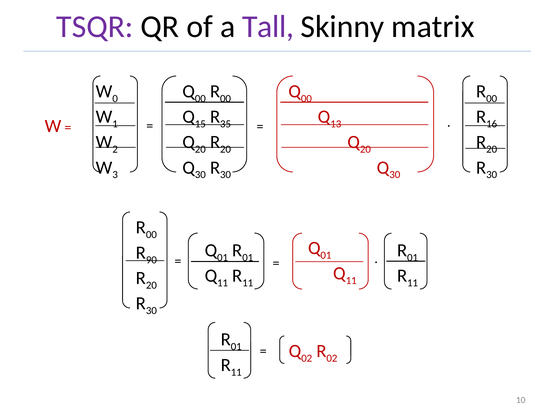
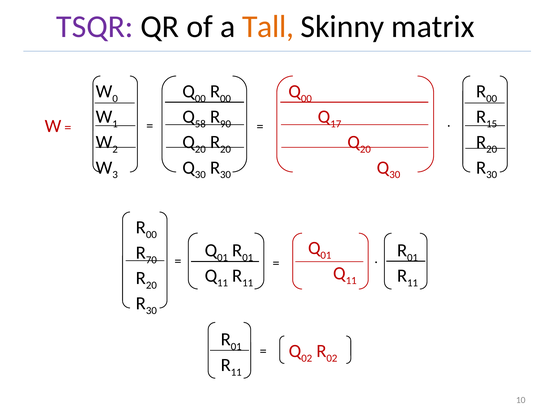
Tall colour: purple -> orange
15: 15 -> 58
35: 35 -> 90
13: 13 -> 17
16: 16 -> 15
90: 90 -> 70
